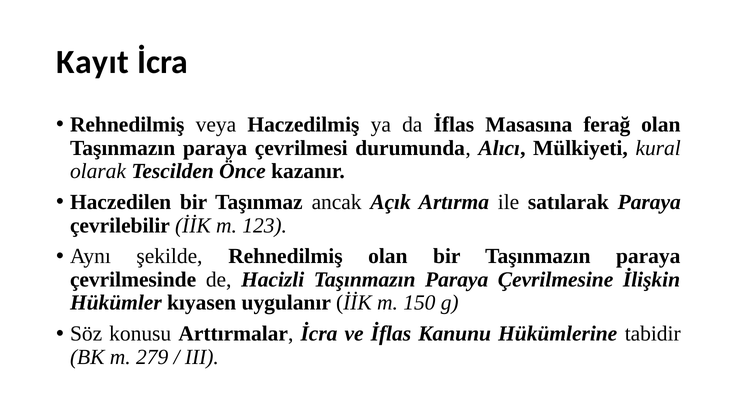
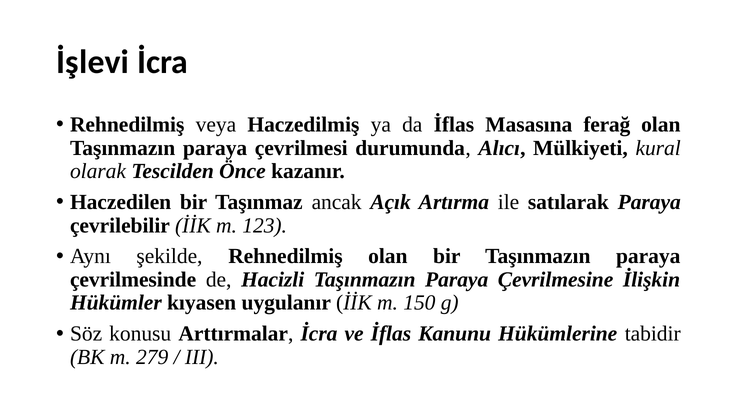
Kayıt: Kayıt -> İşlevi
